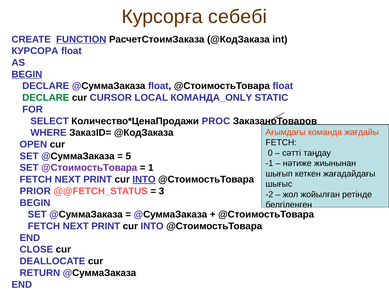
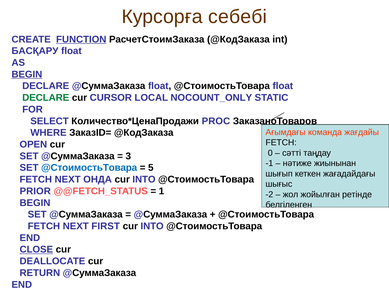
КУРСОРА: КУРСОРА -> БАСҚАРУ
КОМАНДА_ONLY: КОМАНДА_ONLY -> NOCOUNT_ONLY
5: 5 -> 3
@СтоимостьТовара at (89, 168) colour: purple -> blue
1: 1 -> 5
PRINT at (98, 179): PRINT -> ОНДА
INTO at (144, 179) underline: present -> none
3: 3 -> 1
PRINT at (106, 226): PRINT -> FIRST
CLOSE underline: none -> present
